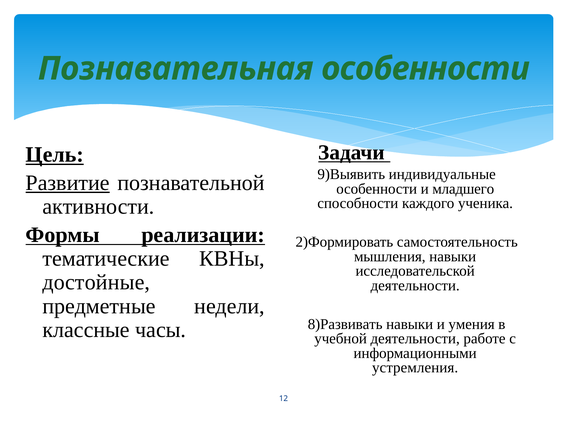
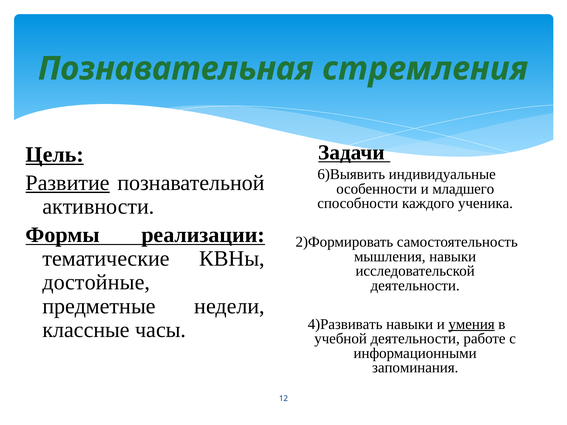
Познавательная особенности: особенности -> стремления
9)Выявить: 9)Выявить -> 6)Выявить
8)Развивать: 8)Развивать -> 4)Развивать
умения underline: none -> present
устремления: устремления -> запоминания
